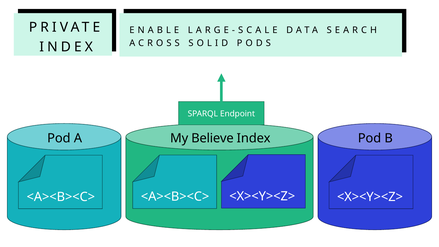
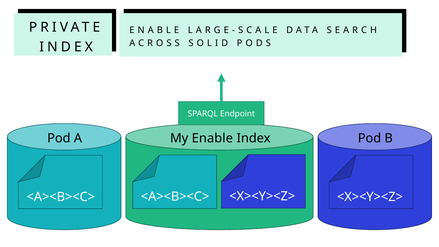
Believe: Believe -> Enable
